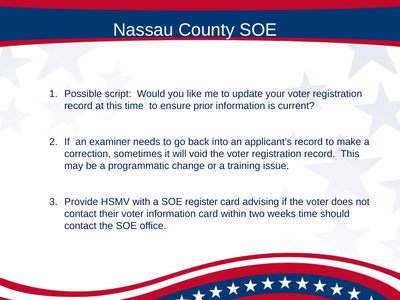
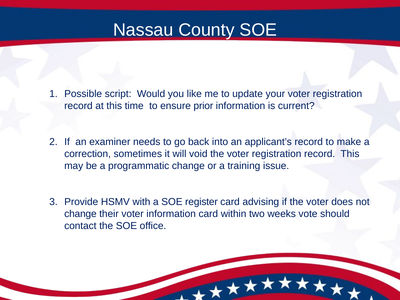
contact at (80, 214): contact -> change
weeks time: time -> vote
